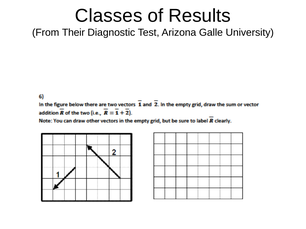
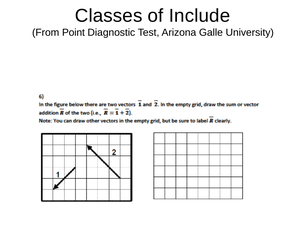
Results: Results -> Include
Their: Their -> Point
